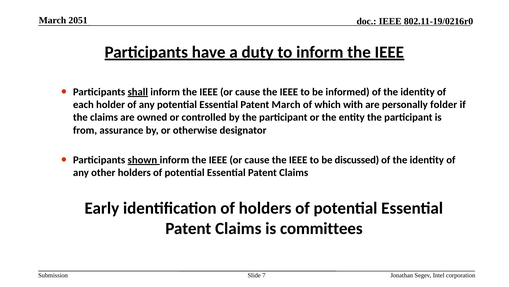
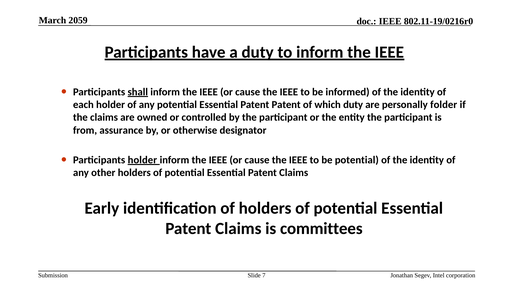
2051: 2051 -> 2059
Patent March: March -> Patent
which with: with -> duty
Participants shown: shown -> holder
be discussed: discussed -> potential
